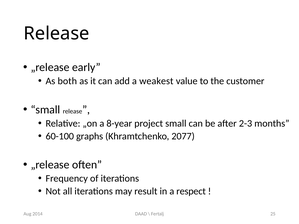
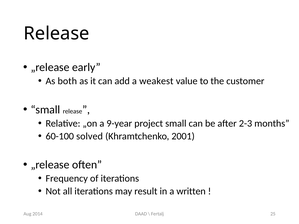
8-year: 8-year -> 9-year
graphs: graphs -> solved
2077: 2077 -> 2001
respect: respect -> written
